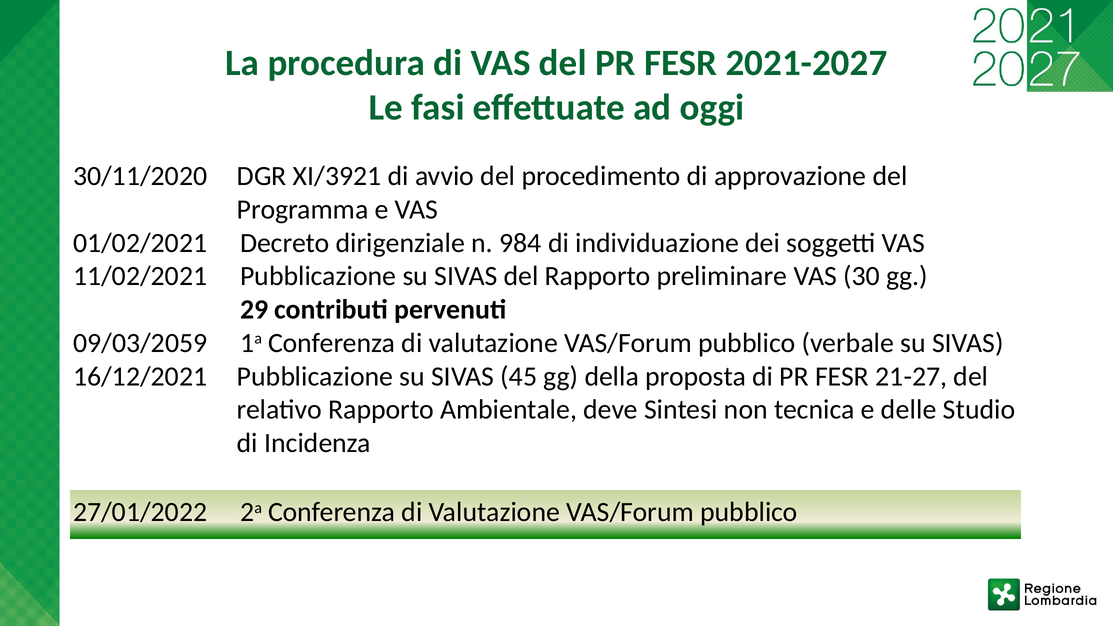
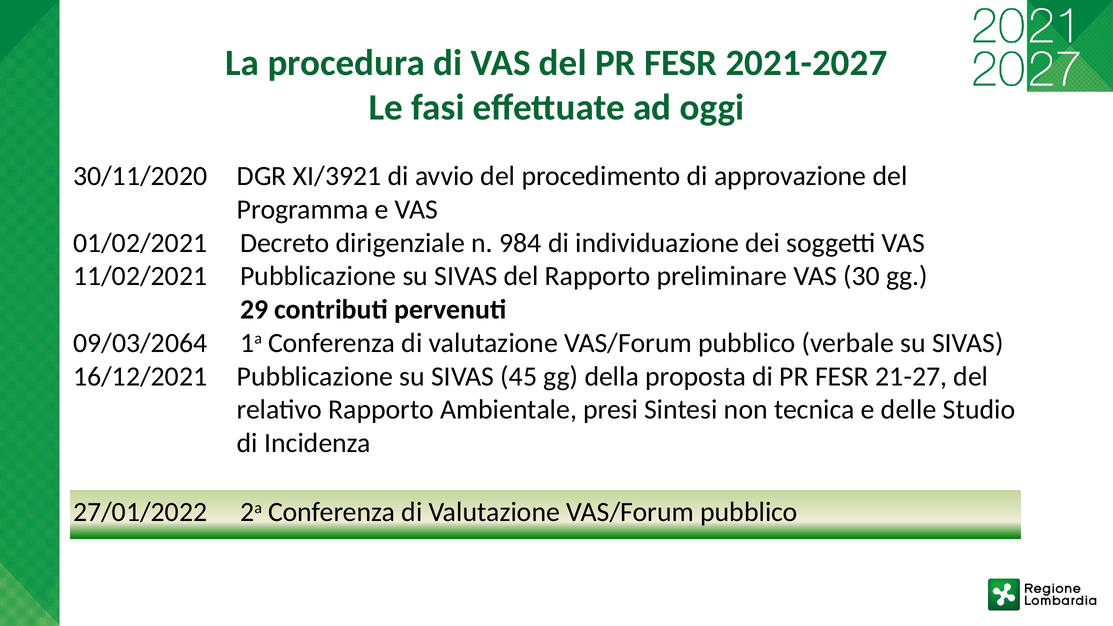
09/03/2059: 09/03/2059 -> 09/03/2064
deve: deve -> presi
